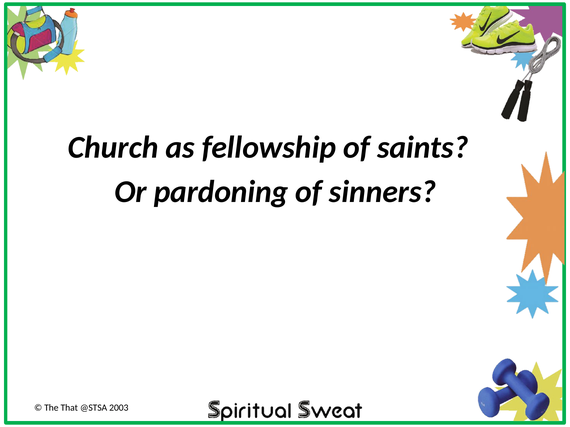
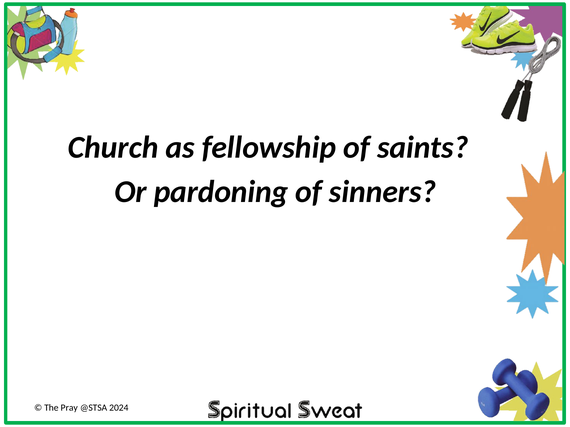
That: That -> Pray
2003: 2003 -> 2024
